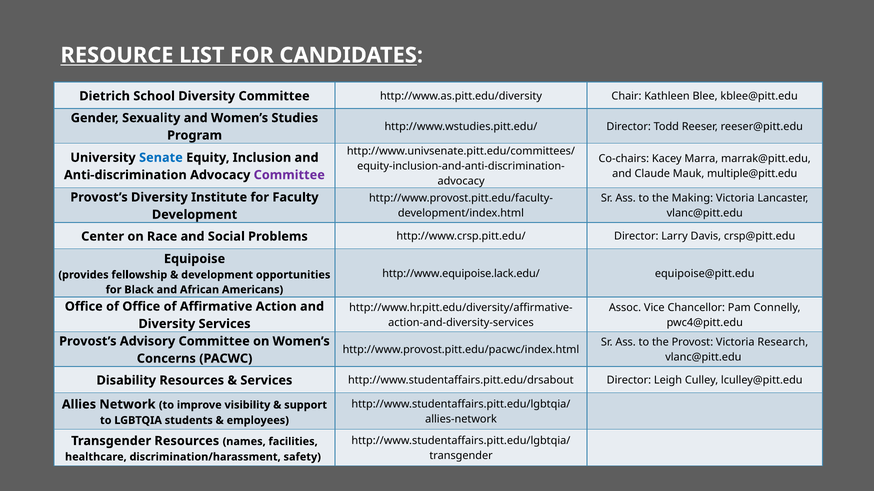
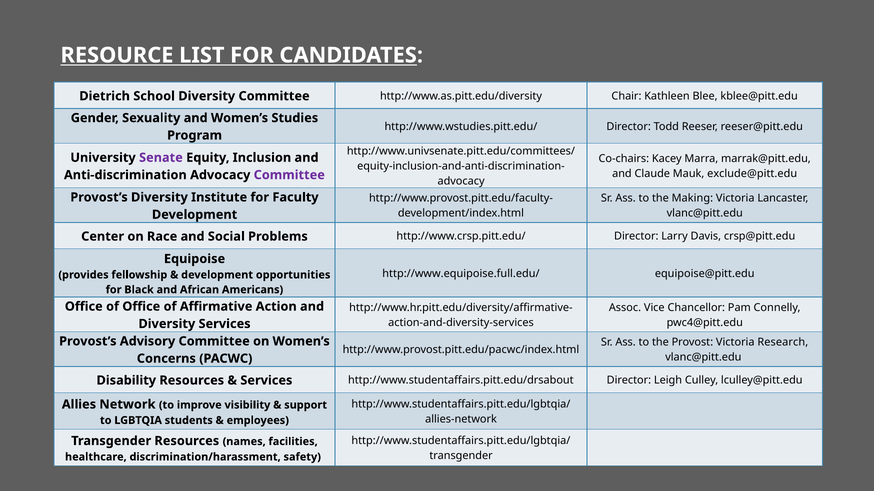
Senate colour: blue -> purple
multiple@pitt.edu: multiple@pitt.edu -> exclude@pitt.edu
http://www.equipoise.lack.edu/: http://www.equipoise.lack.edu/ -> http://www.equipoise.full.edu/
